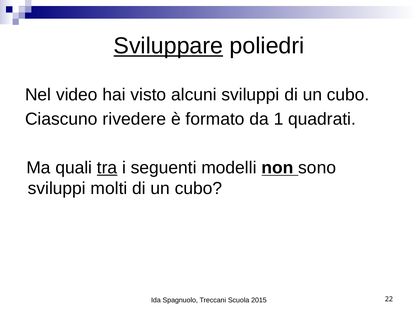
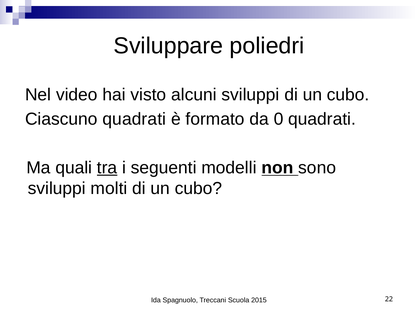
Sviluppare underline: present -> none
Ciascuno rivedere: rivedere -> quadrati
1: 1 -> 0
